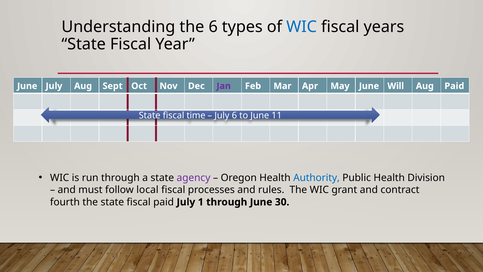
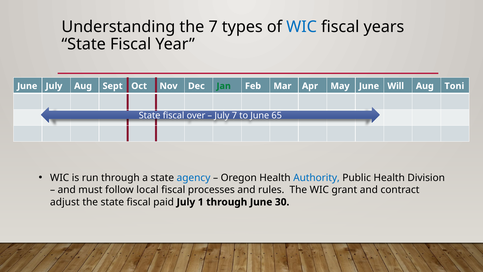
the 6: 6 -> 7
Jan colour: purple -> green
Aug Paid: Paid -> Toni
time: time -> over
July 6: 6 -> 7
11: 11 -> 65
agency colour: purple -> blue
fourth: fourth -> adjust
